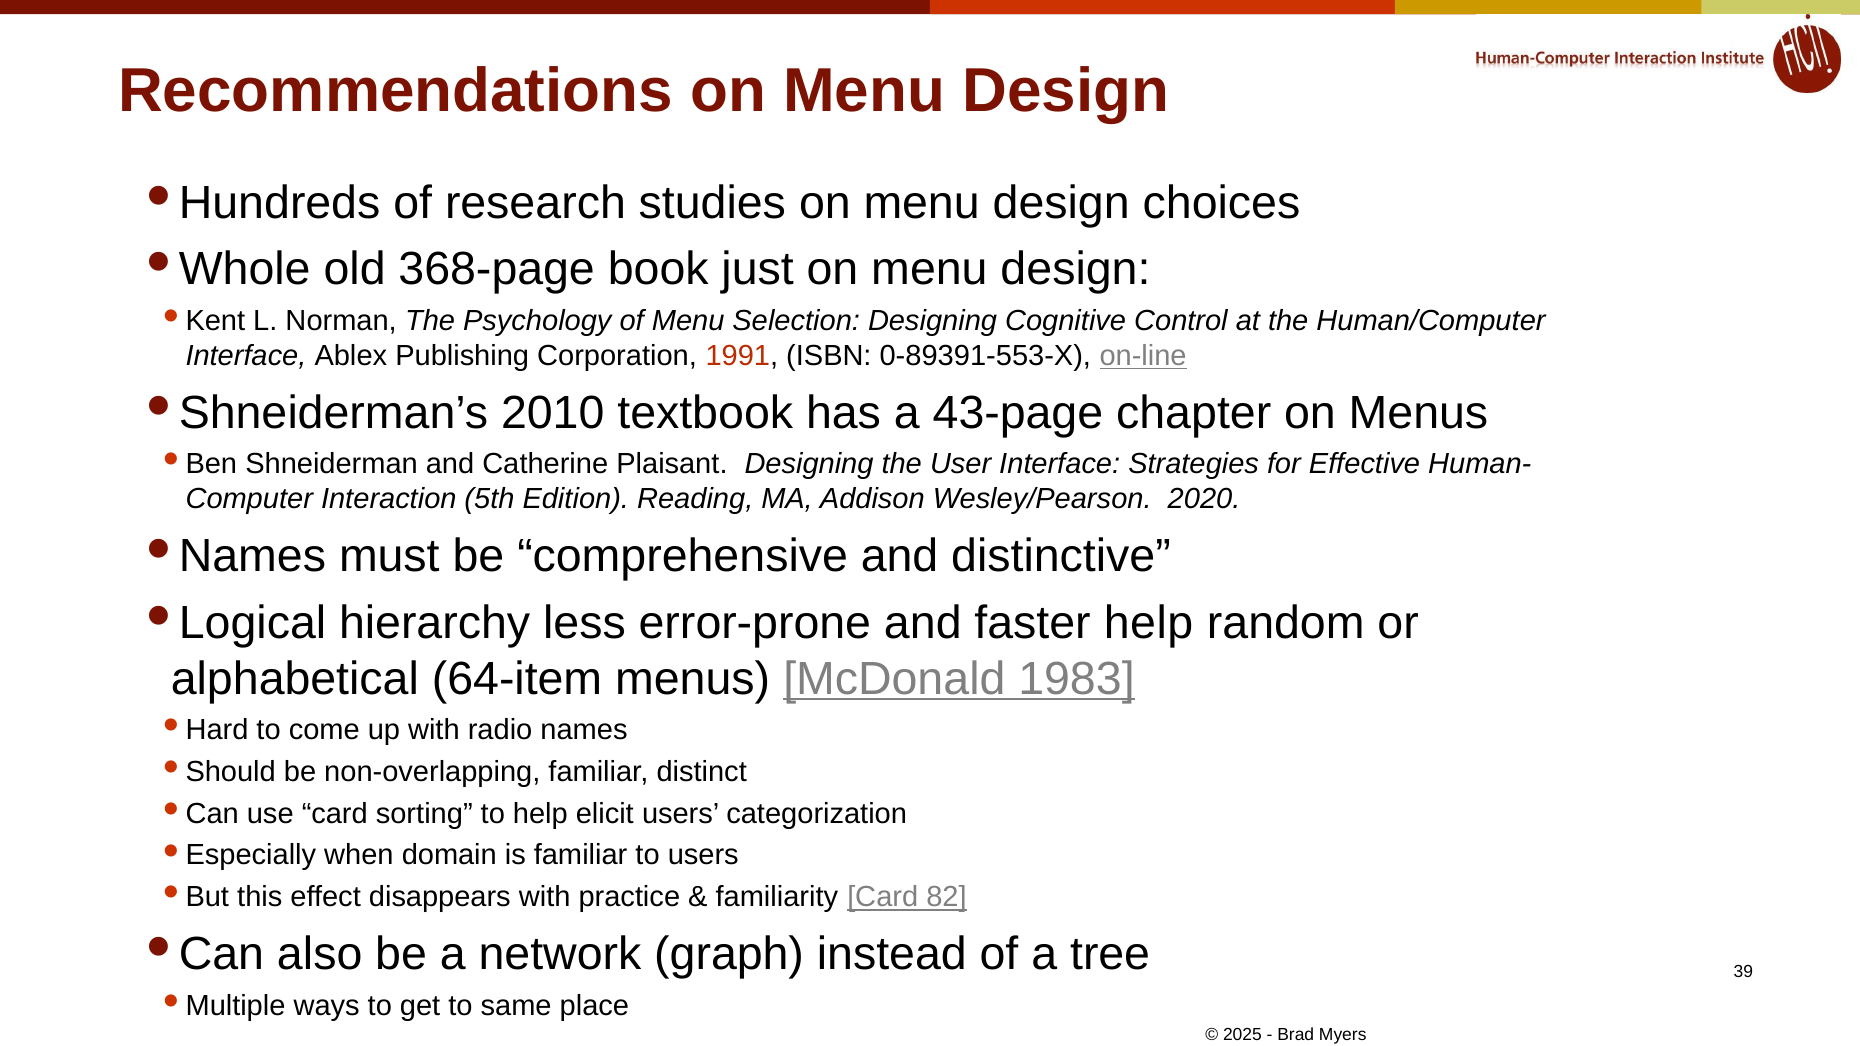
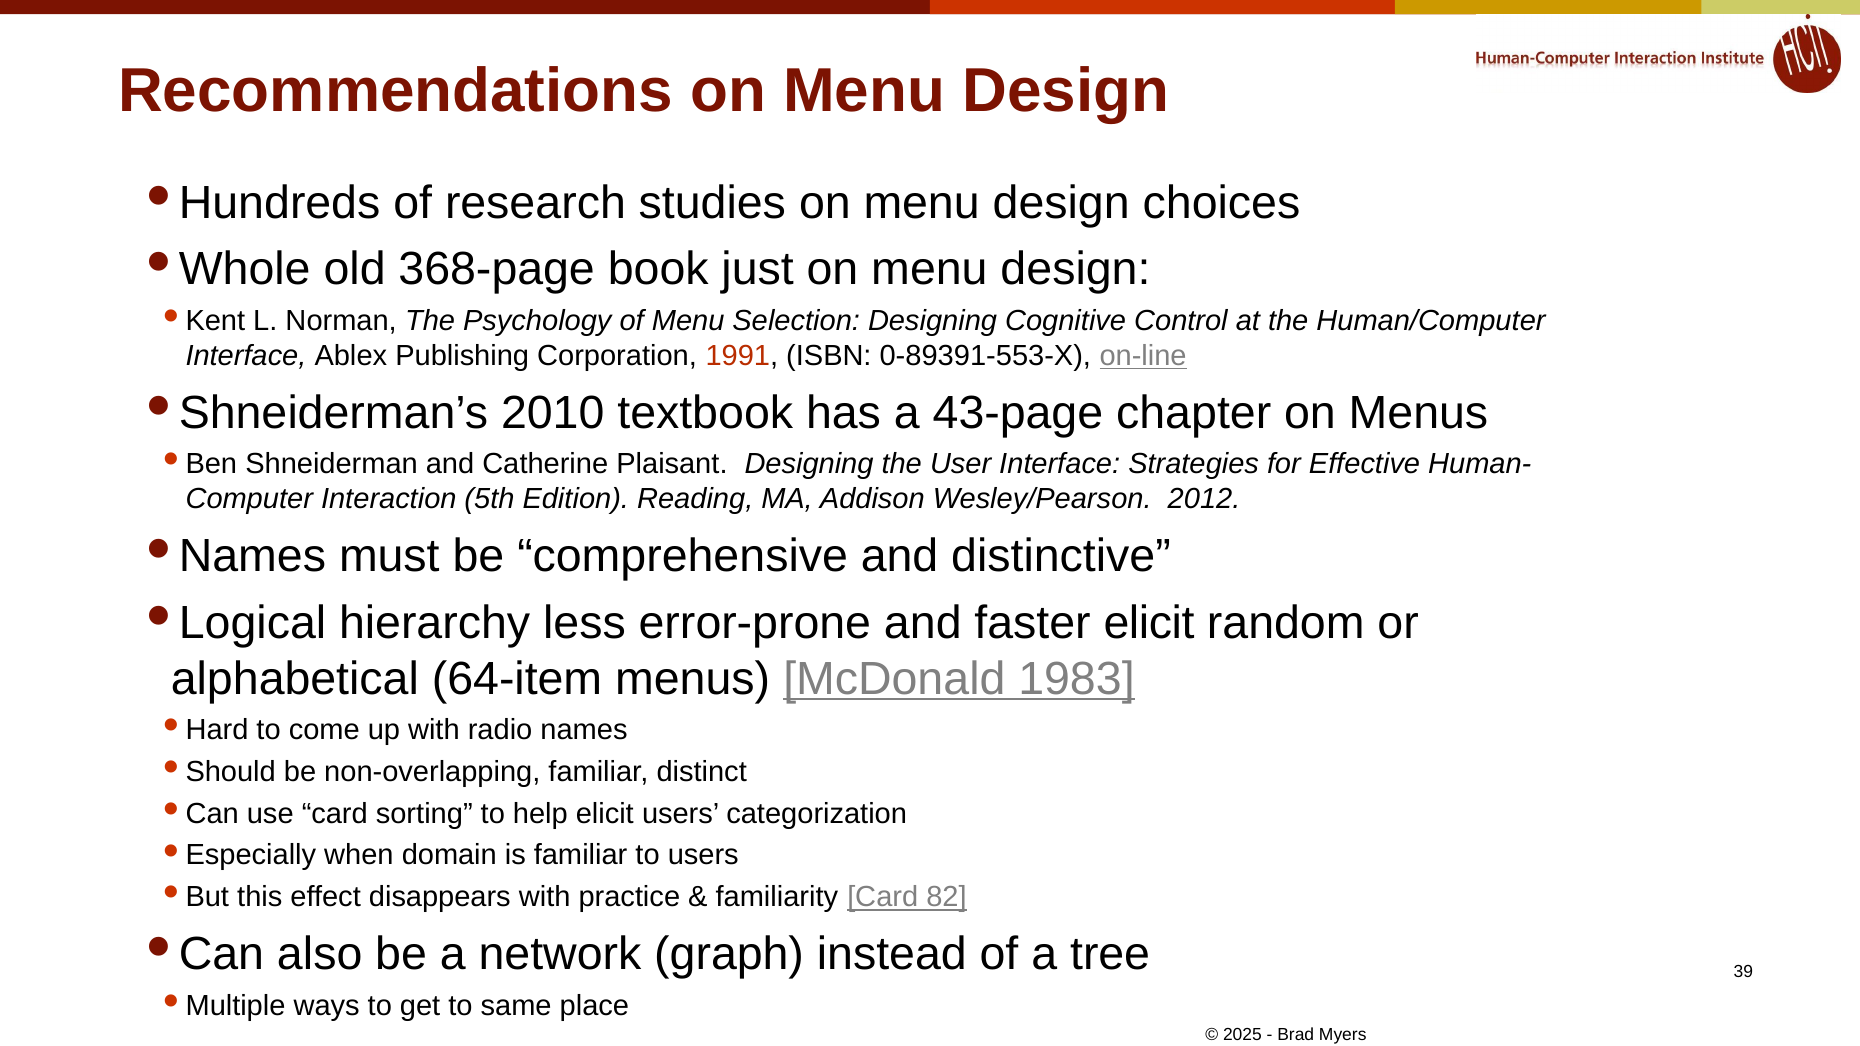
2020: 2020 -> 2012
faster help: help -> elicit
